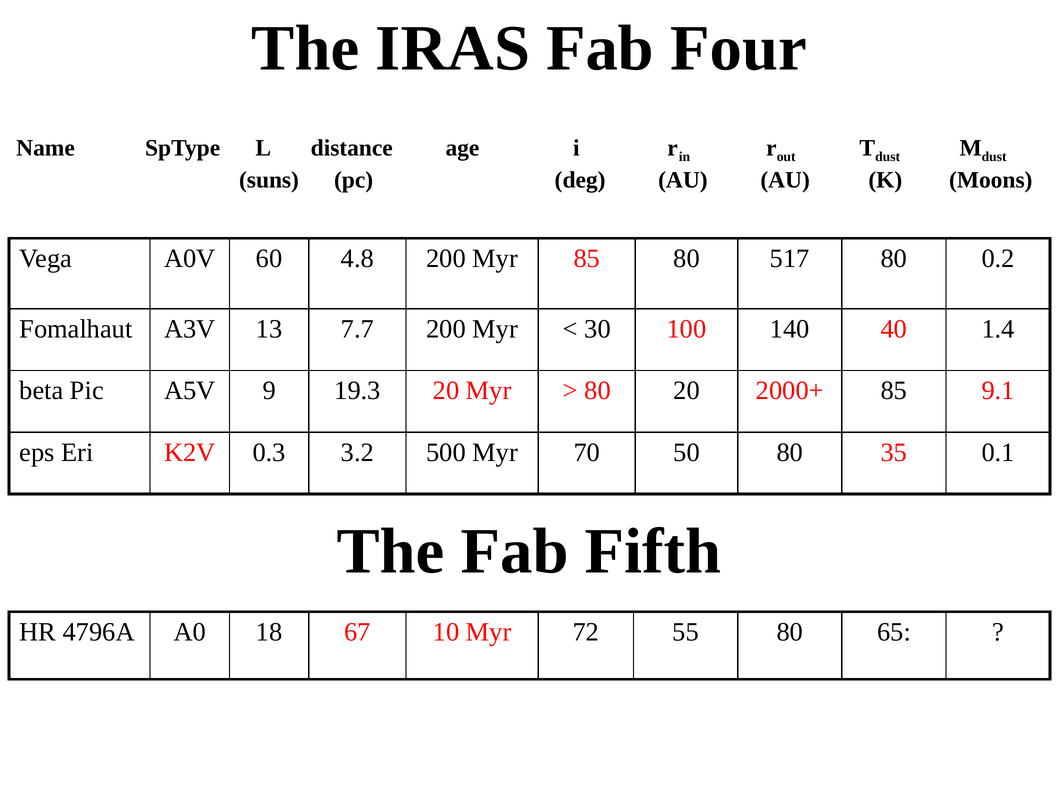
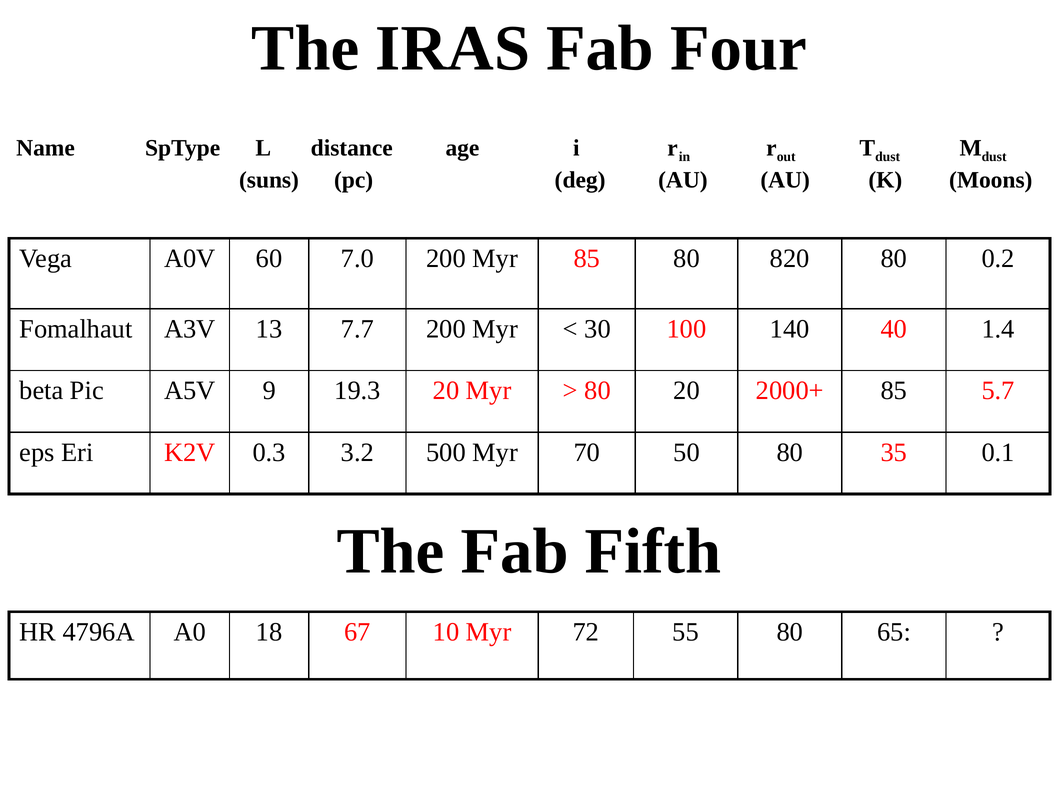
4.8: 4.8 -> 7.0
517: 517 -> 820
9.1: 9.1 -> 5.7
